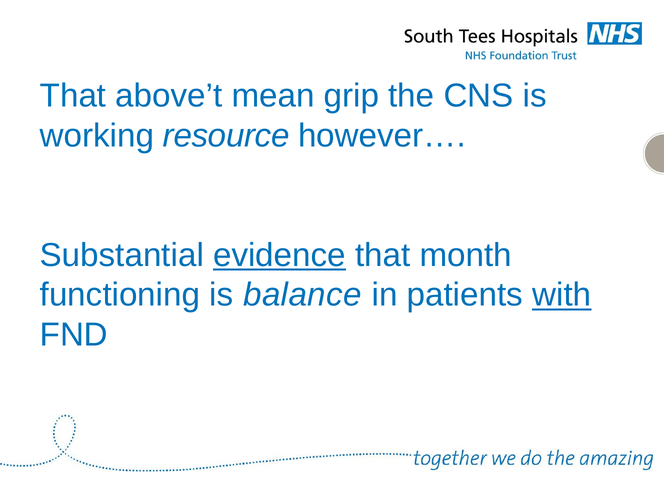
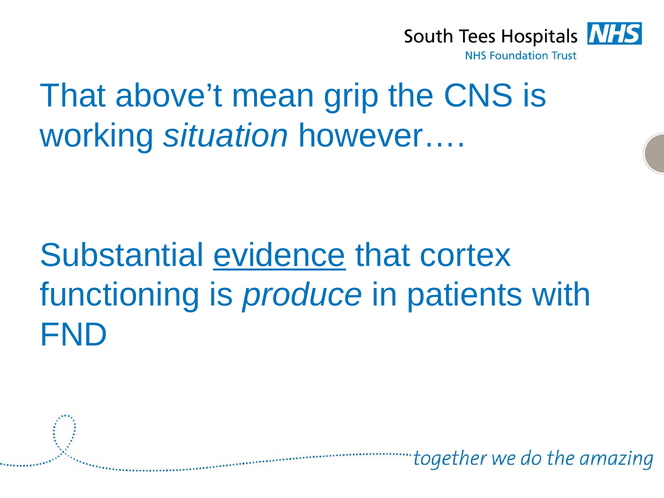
resource: resource -> situation
month: month -> cortex
balance: balance -> produce
with underline: present -> none
